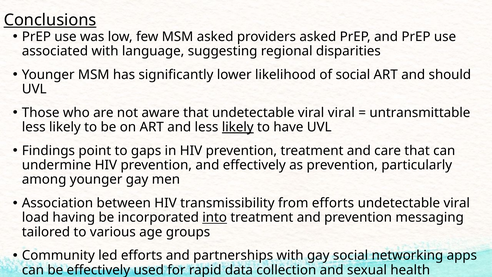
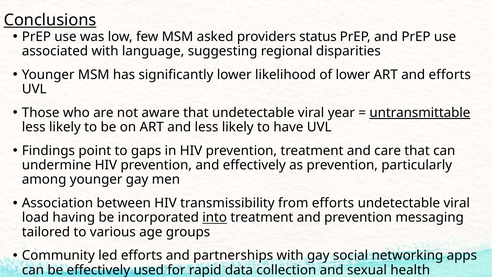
providers asked: asked -> status
of social: social -> lower
and should: should -> efforts
viral viral: viral -> year
untransmittable underline: none -> present
likely at (238, 127) underline: present -> none
